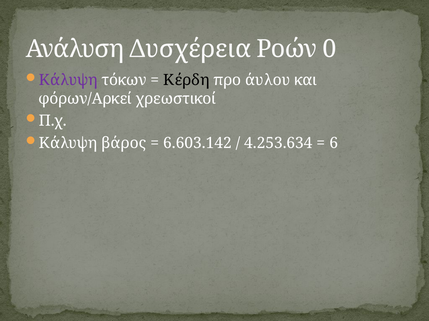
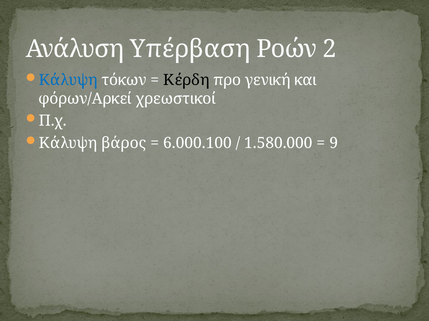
Δυσχέρεια: Δυσχέρεια -> Υπέρβαση
0: 0 -> 2
Κάλυψη at (68, 80) colour: purple -> blue
άυλου: άυλου -> γενική
6.603.142: 6.603.142 -> 6.000.100
4.253.634: 4.253.634 -> 1.580.000
6: 6 -> 9
